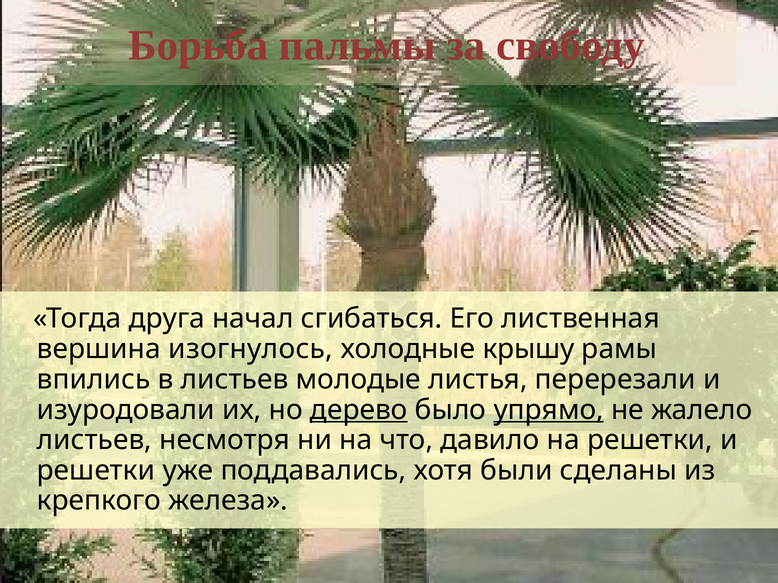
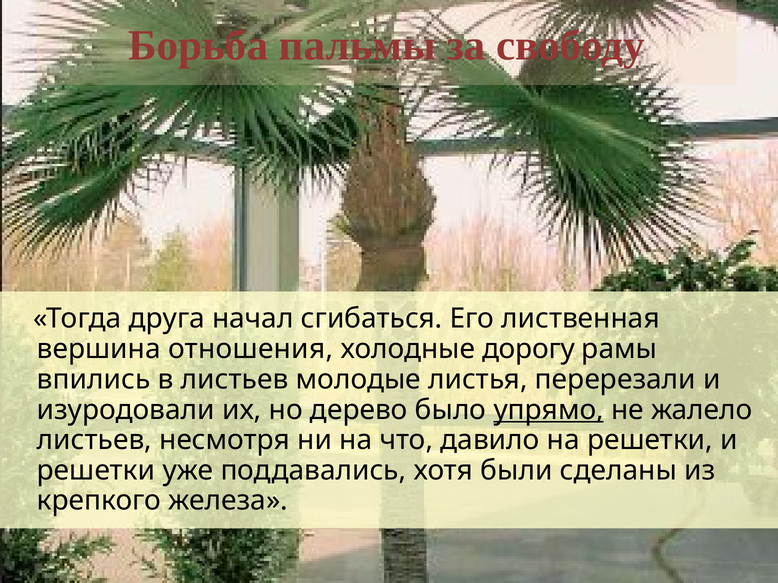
изогнулось: изогнулось -> отношения
крышу: крышу -> дорогу
дерево underline: present -> none
